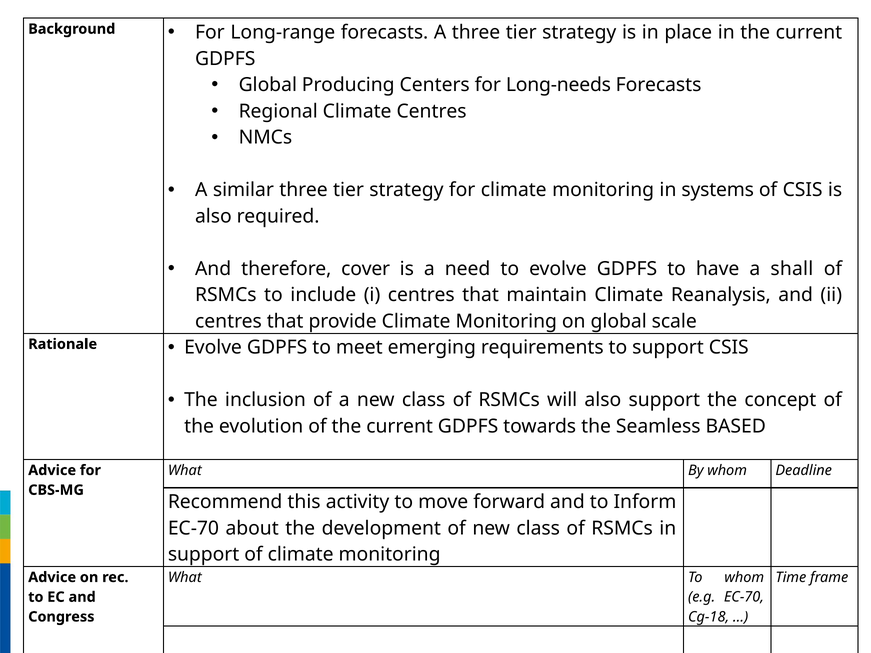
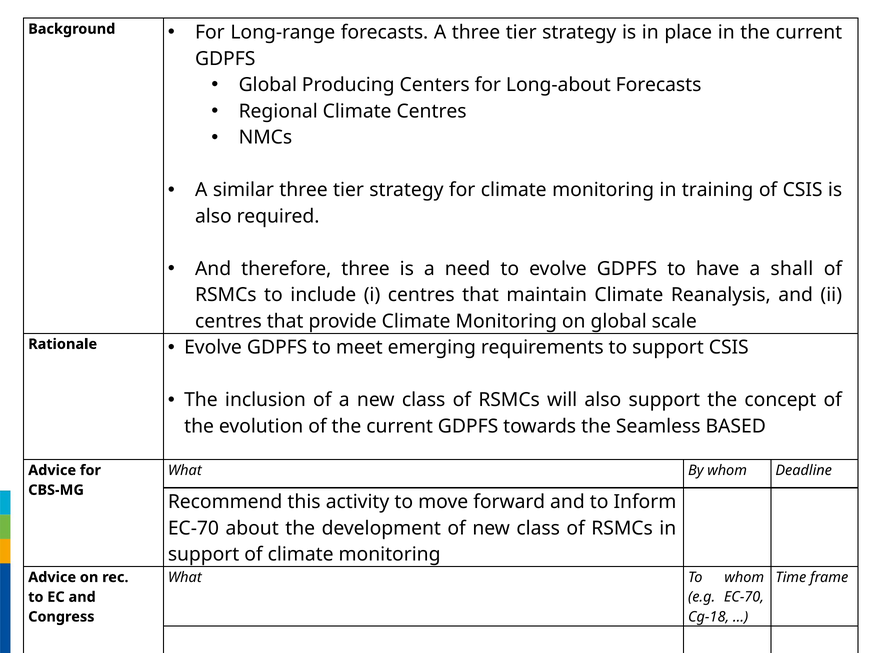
Long-needs: Long-needs -> Long-about
systems: systems -> training
therefore cover: cover -> three
